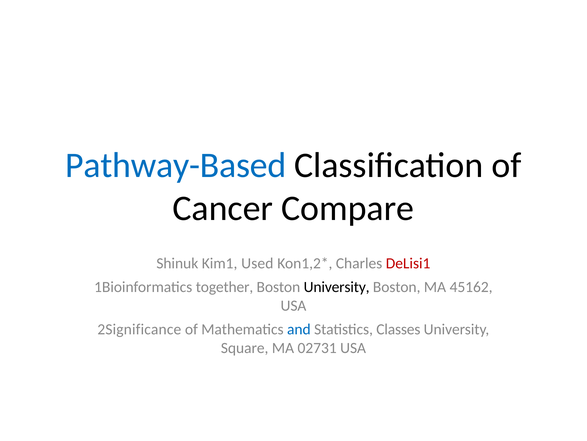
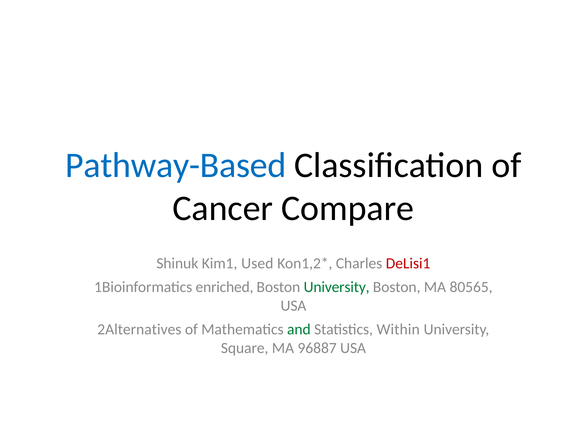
together: together -> enriched
University at (337, 287) colour: black -> green
45162: 45162 -> 80565
2Significance: 2Significance -> 2Alternatives
and colour: blue -> green
Classes: Classes -> Within
02731: 02731 -> 96887
